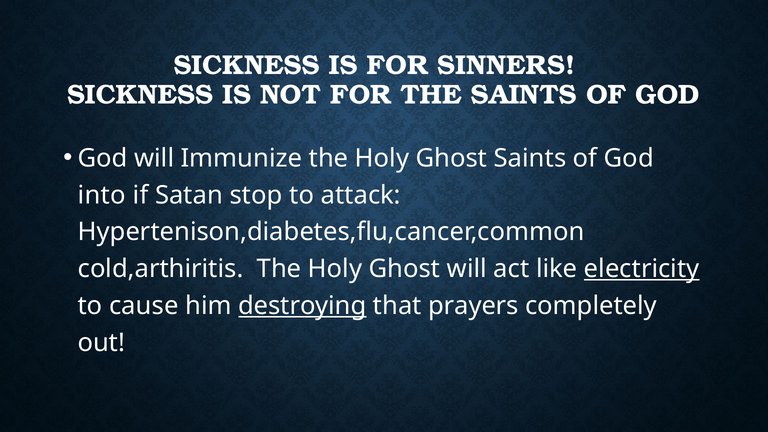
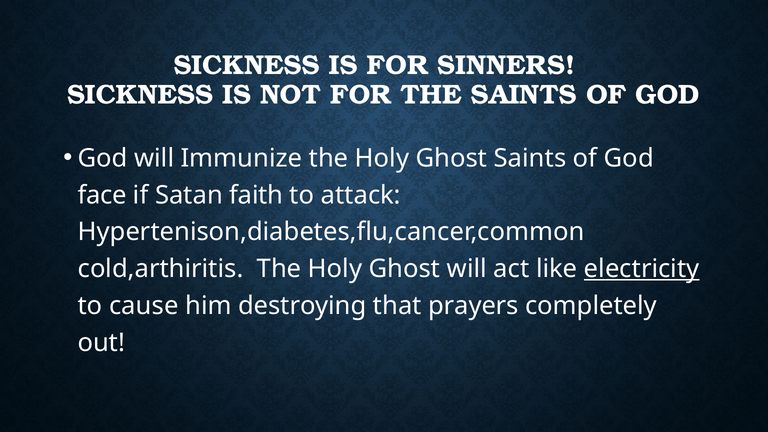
into: into -> face
stop: stop -> faith
destroying underline: present -> none
